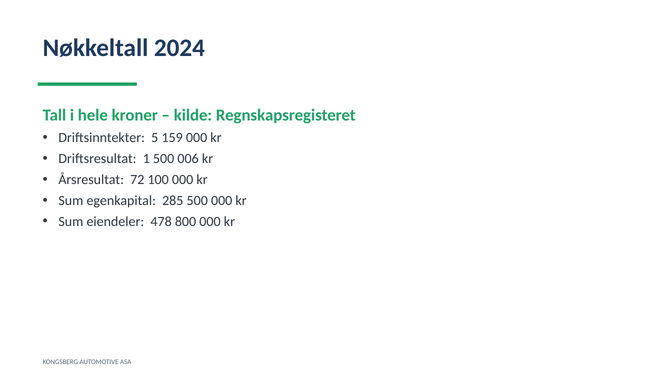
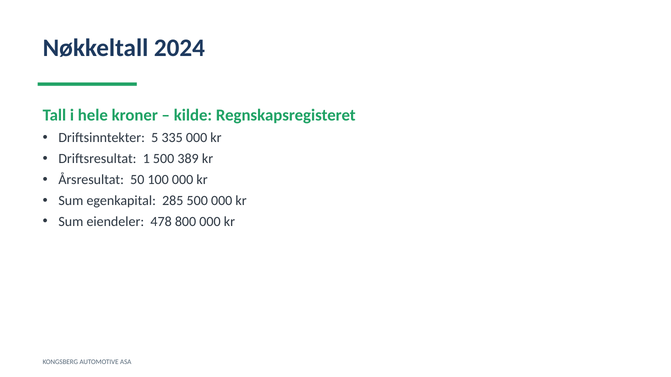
159: 159 -> 335
006: 006 -> 389
72: 72 -> 50
